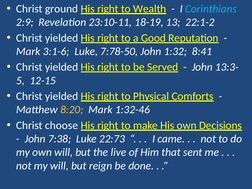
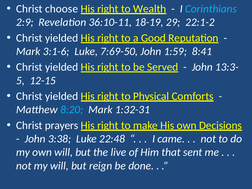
ground: ground -> choose
23:10-11: 23:10-11 -> 36:10-11
13: 13 -> 29
7:78-50: 7:78-50 -> 7:69-50
1:32: 1:32 -> 1:59
8:20 colour: yellow -> light blue
1:32-46: 1:32-46 -> 1:32-31
choose: choose -> prayers
7:38: 7:38 -> 3:38
22:73: 22:73 -> 22:48
